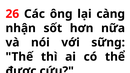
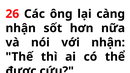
với sững: sững -> nhận
